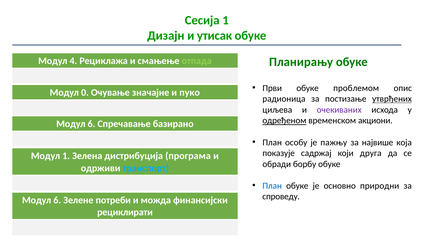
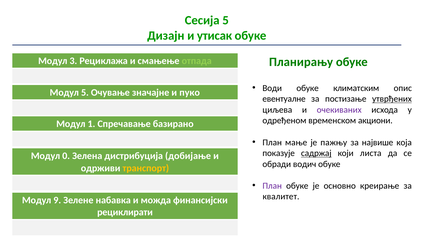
Сесија 1: 1 -> 5
4: 4 -> 3
Први: Први -> Води
проблемом: проблемом -> климатским
Модул 0: 0 -> 5
радионица: радионица -> евентуалне
одређеном underline: present -> none
6 at (91, 124): 6 -> 1
особу: особу -> мање
садржај underline: none -> present
друга: друга -> листа
Модул 1: 1 -> 0
програма: програма -> добијање
борбу: борбу -> водич
транспорт colour: light blue -> yellow
План at (272, 185) colour: blue -> purple
природни: природни -> креирање
спроведу: спроведу -> квалитет
6 at (57, 200): 6 -> 9
потреби: потреби -> набавка
